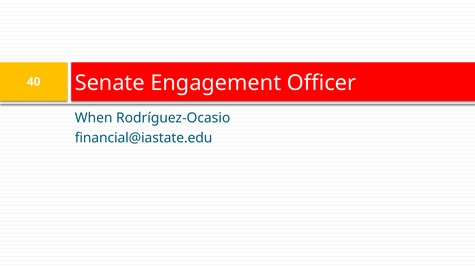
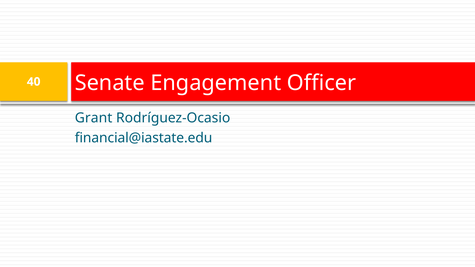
When: When -> Grant
